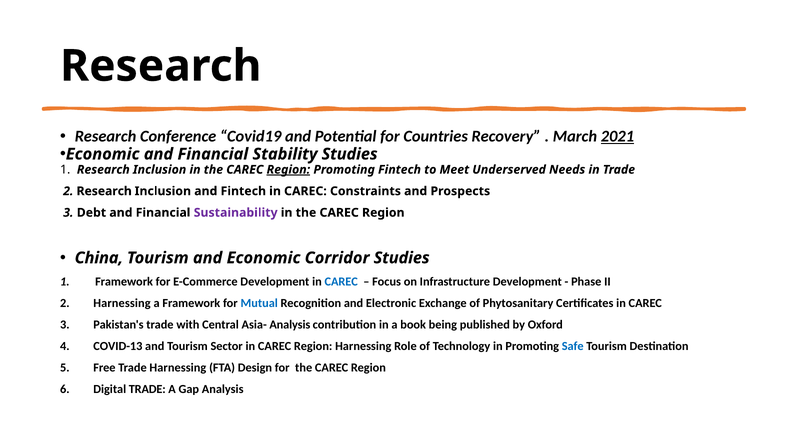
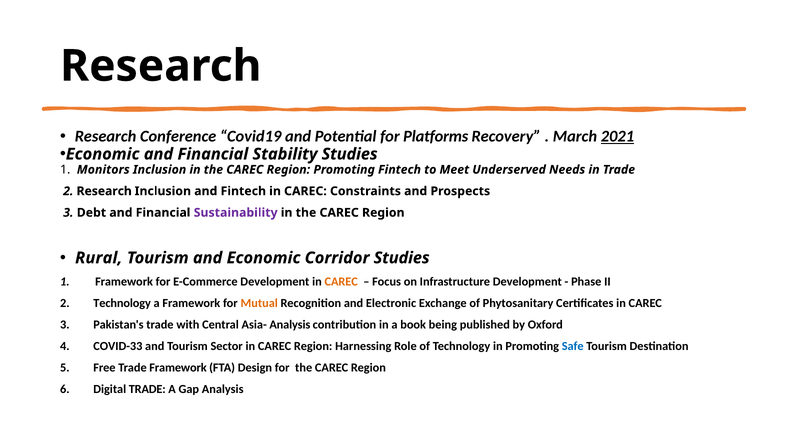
Countries: Countries -> Platforms
1 Research: Research -> Monitors
Region at (288, 170) underline: present -> none
China: China -> Rural
CAREC at (341, 282) colour: blue -> orange
2 Harnessing: Harnessing -> Technology
Mutual colour: blue -> orange
COVID-13: COVID-13 -> COVID-33
Trade Harnessing: Harnessing -> Framework
